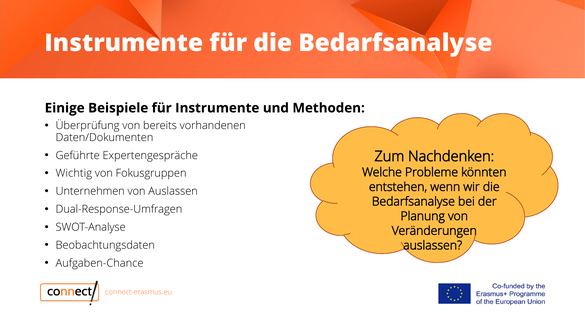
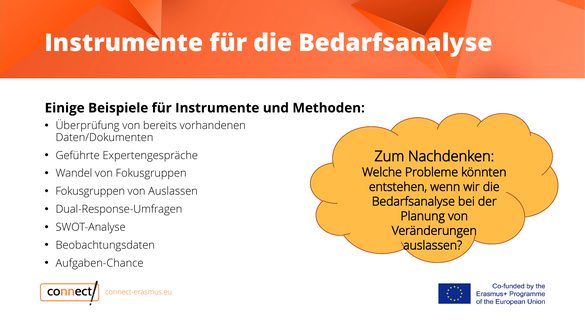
Wichtig: Wichtig -> Wandel
Unternehmen at (90, 191): Unternehmen -> Fokusgruppen
